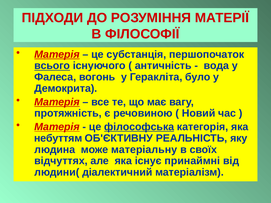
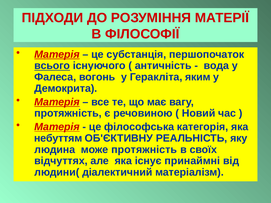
було: було -> яким
філософська underline: present -> none
може матеріальну: матеріальну -> протяжність
